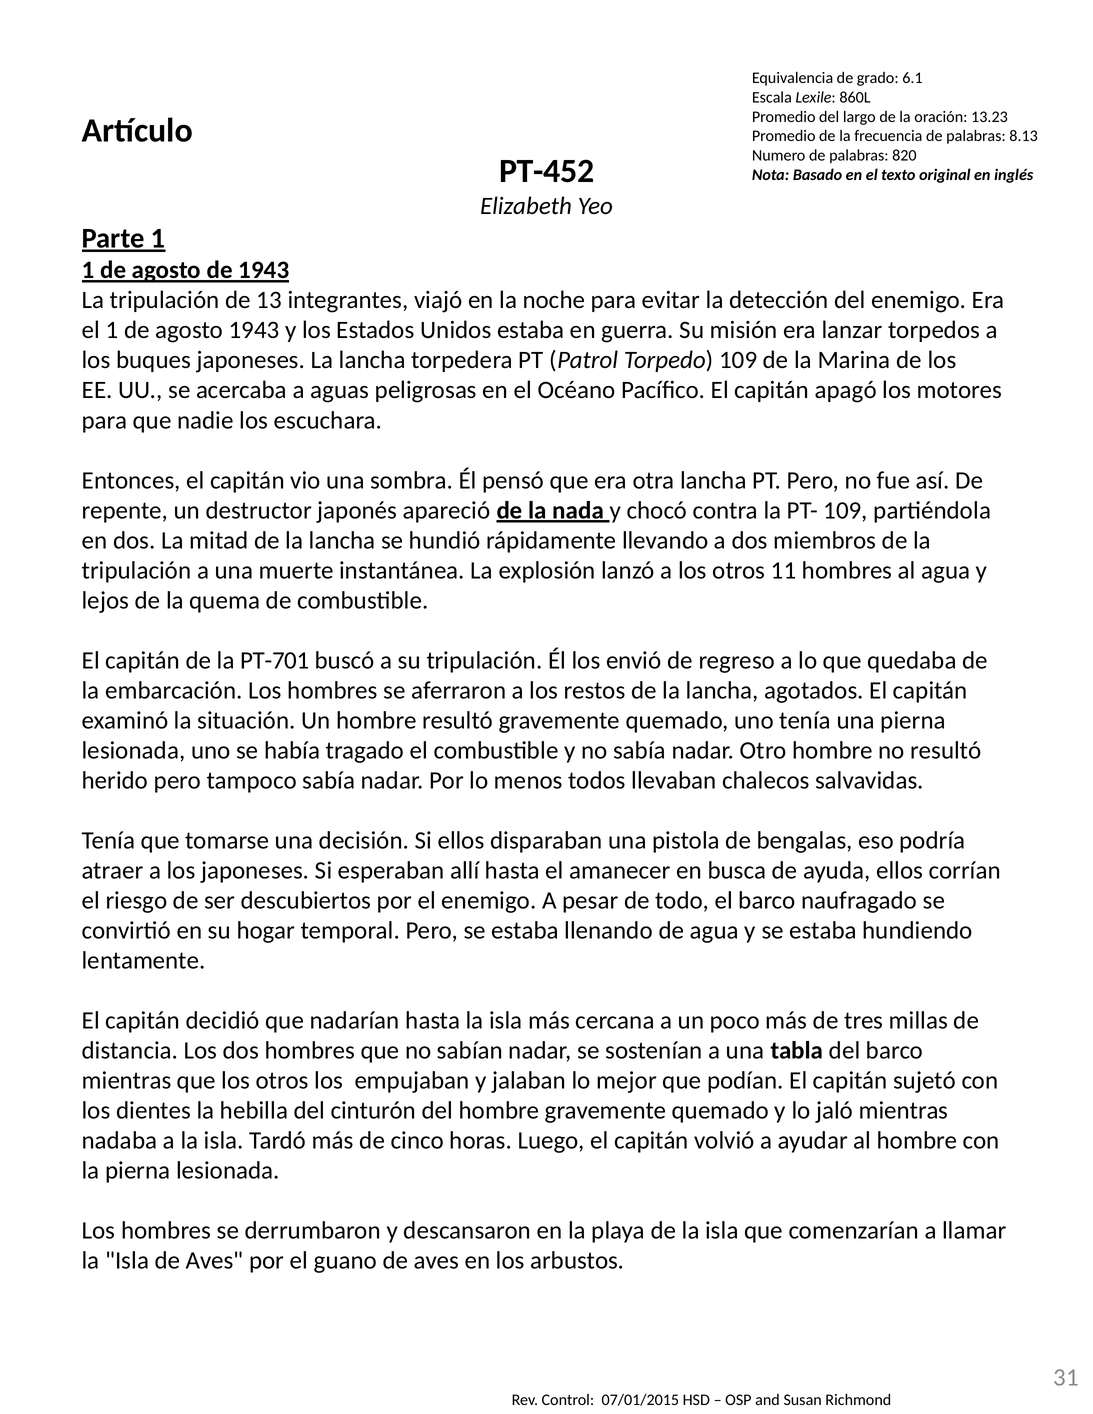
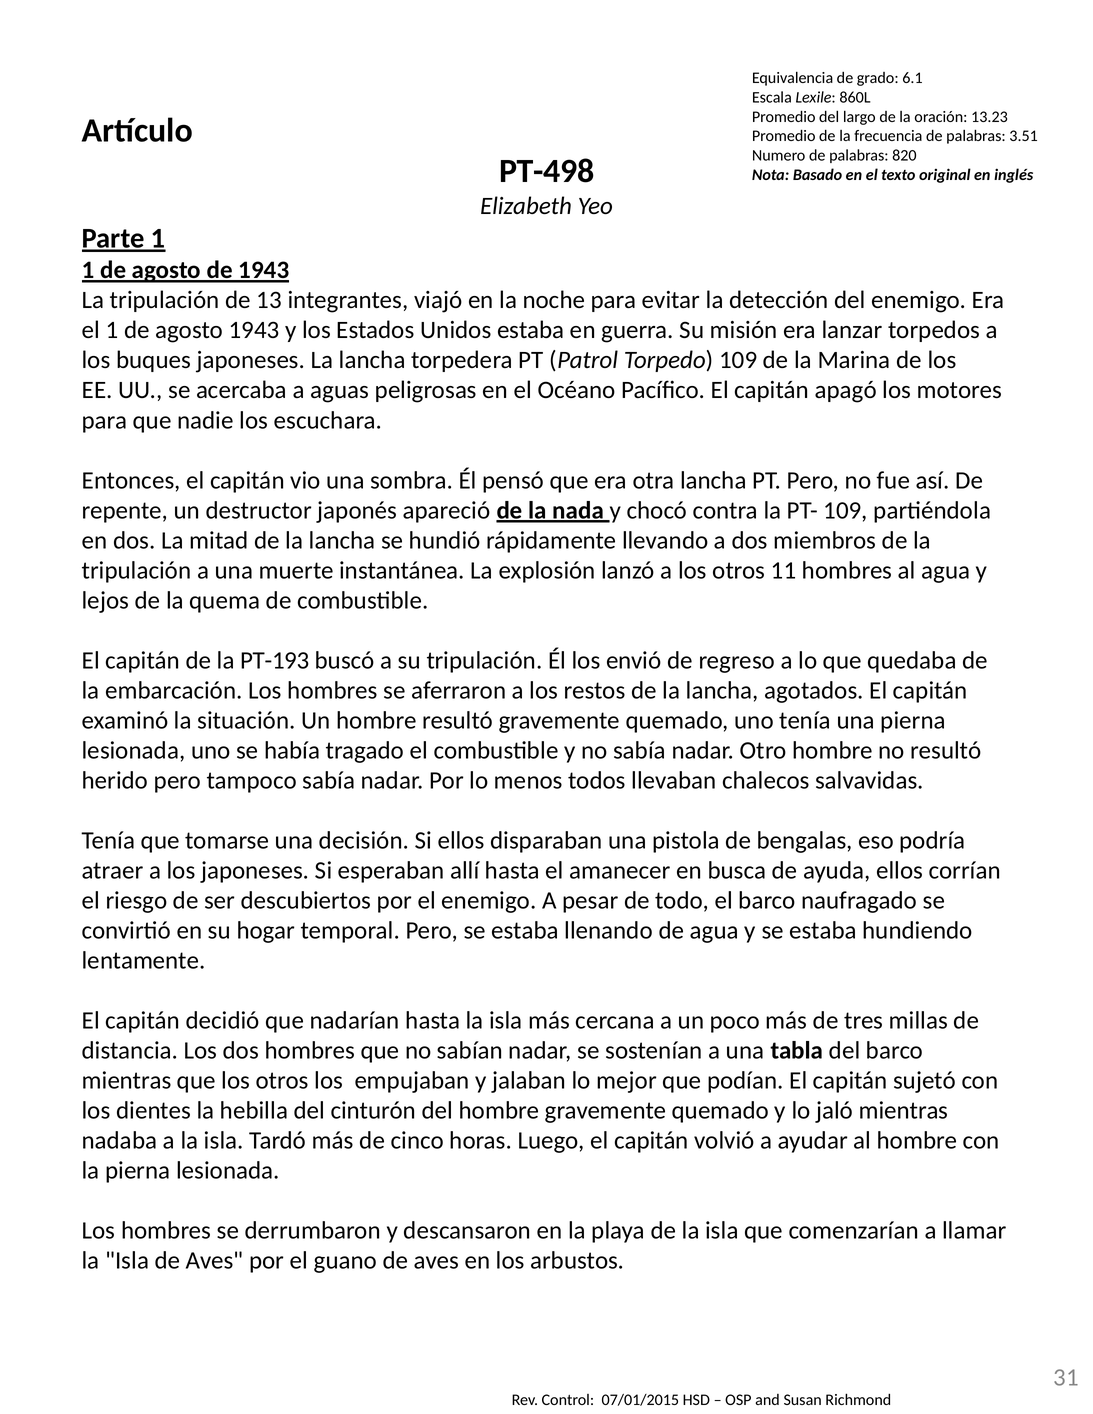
8.13: 8.13 -> 3.51
PT-452: PT-452 -> PT-498
PT-701: PT-701 -> PT-193
